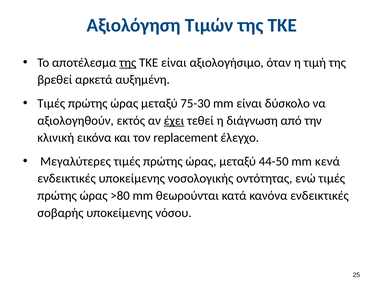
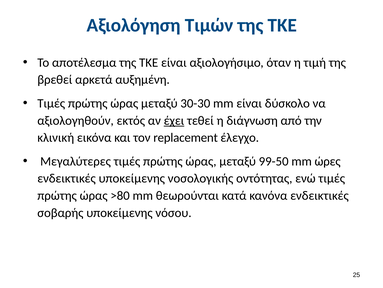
της at (128, 62) underline: present -> none
75-30: 75-30 -> 30-30
44-50: 44-50 -> 99-50
κενά: κενά -> ώρες
